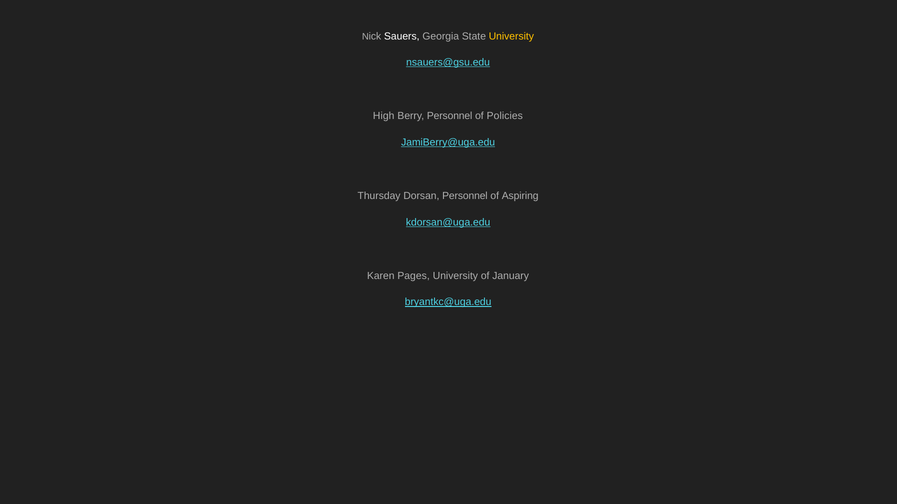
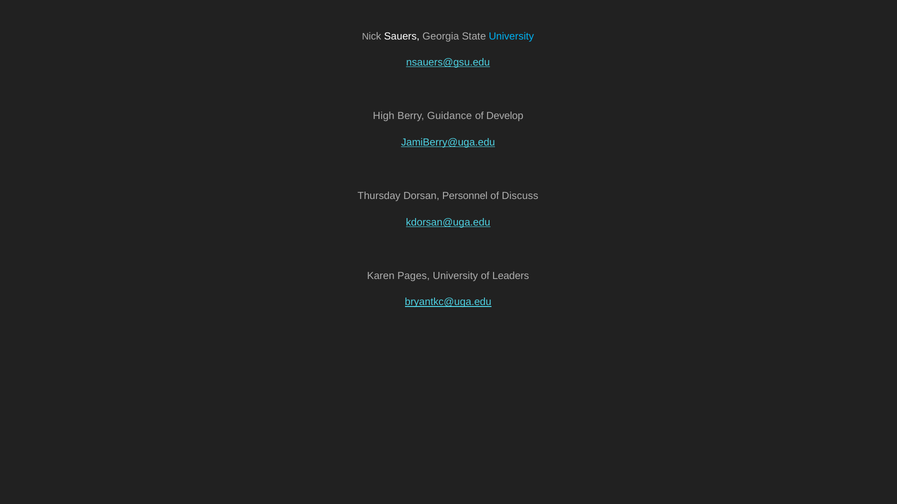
University at (511, 36) colour: yellow -> light blue
Berry Personnel: Personnel -> Guidance
Policies: Policies -> Develop
Aspiring: Aspiring -> Discuss
January: January -> Leaders
